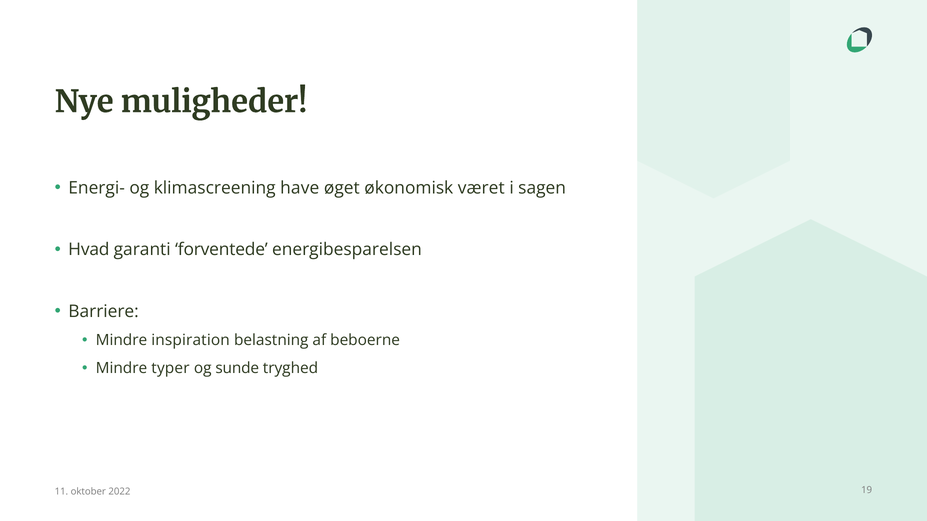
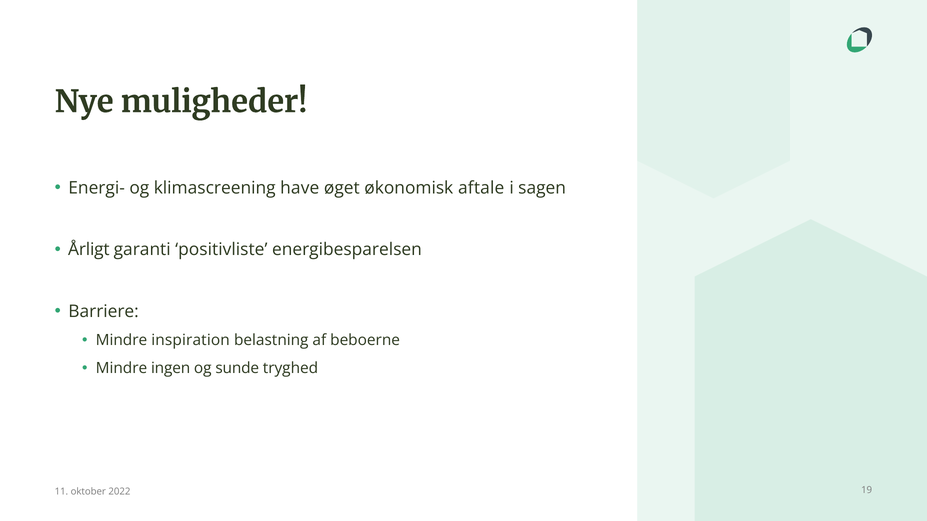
været: været -> aftale
Hvad: Hvad -> Årligt
forventede: forventede -> positivliste
typer: typer -> ingen
